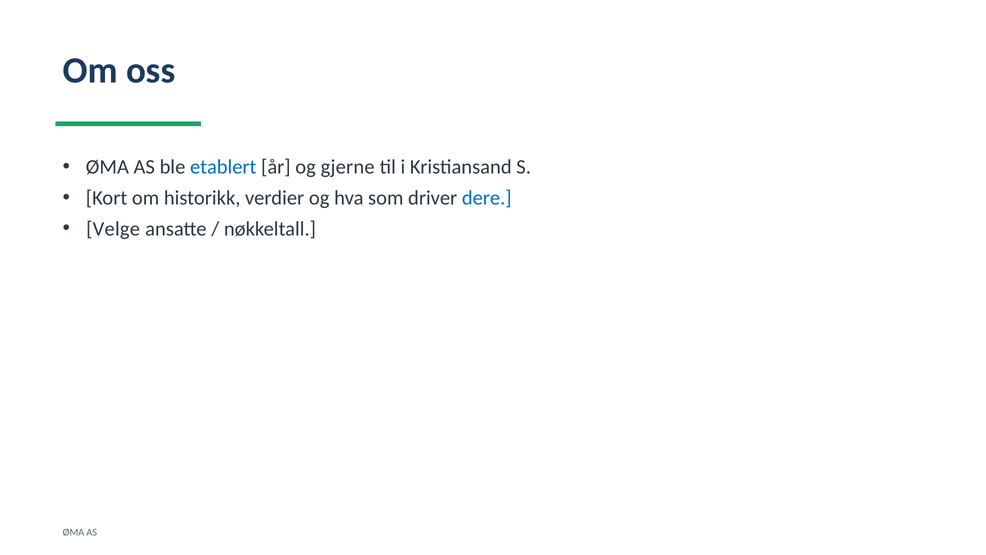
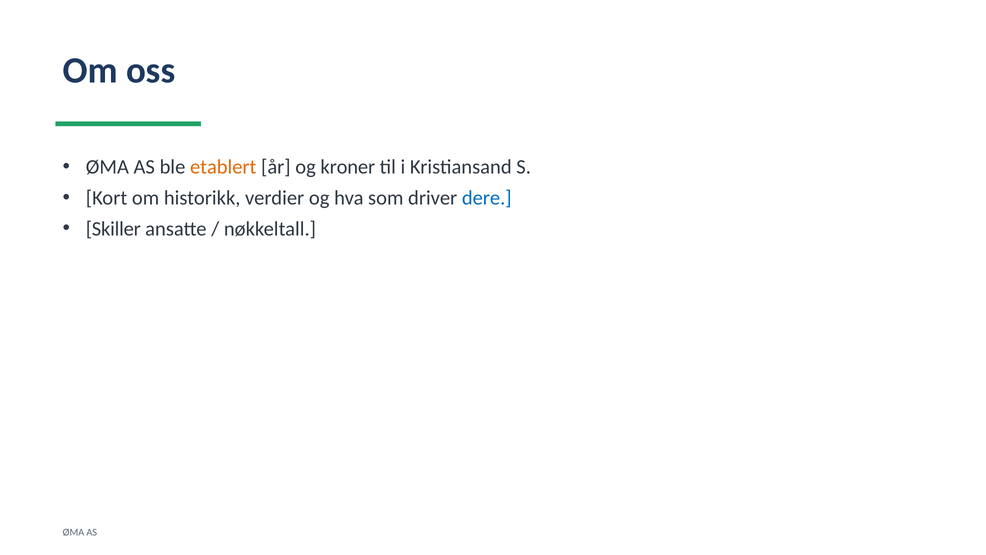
etablert colour: blue -> orange
gjerne: gjerne -> kroner
Velge: Velge -> Skiller
